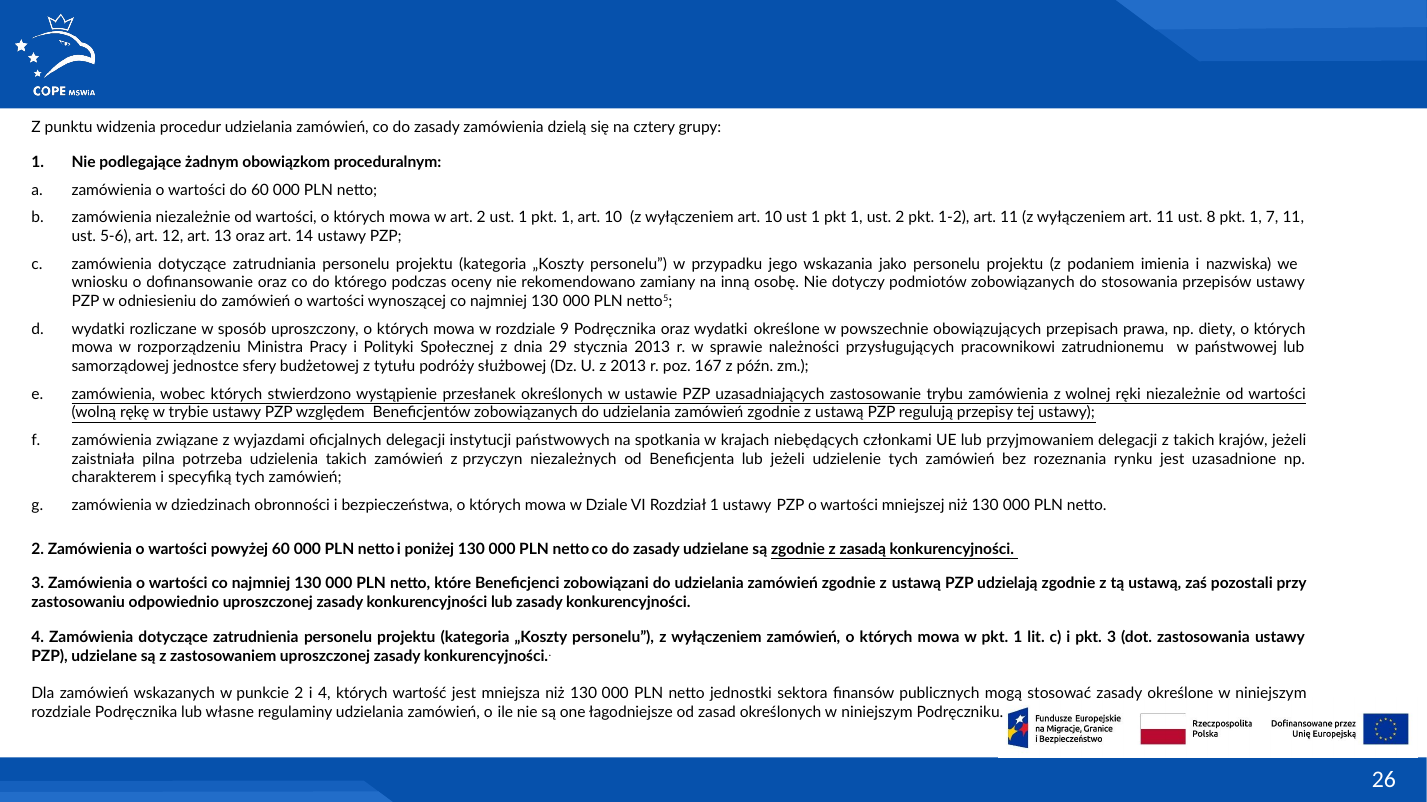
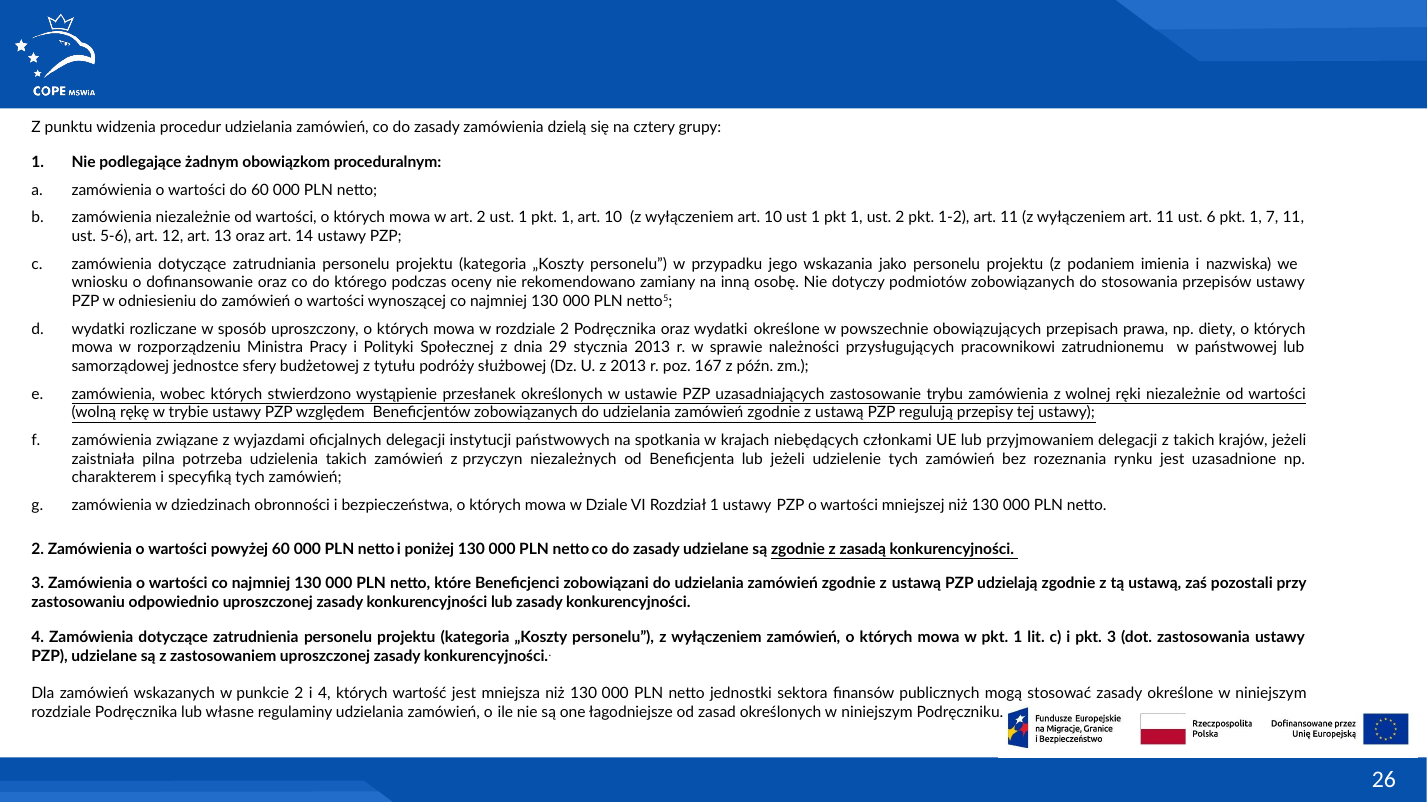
8: 8 -> 6
rozdziale 9: 9 -> 2
